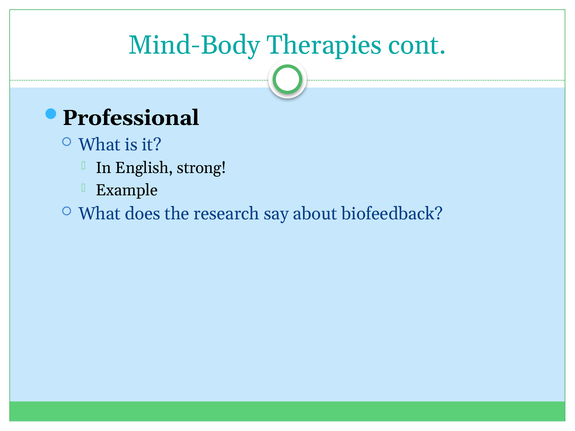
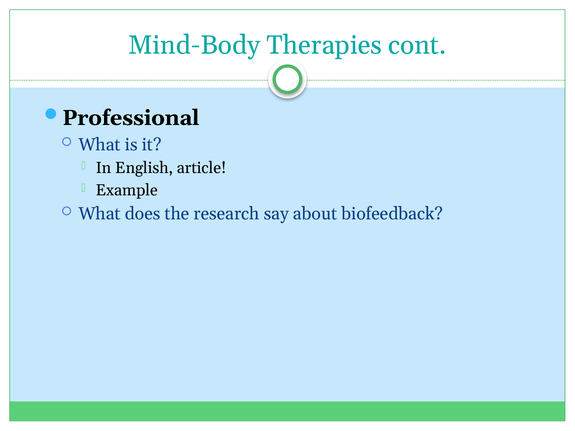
strong: strong -> article
